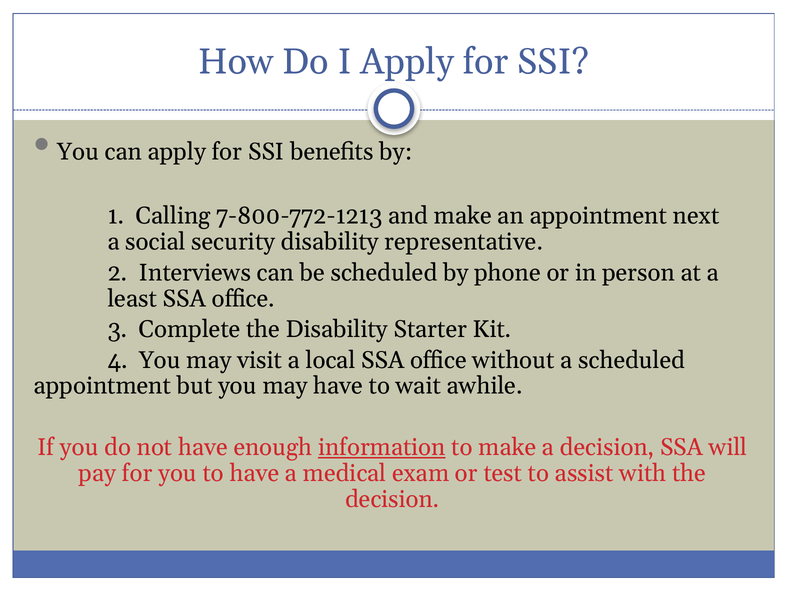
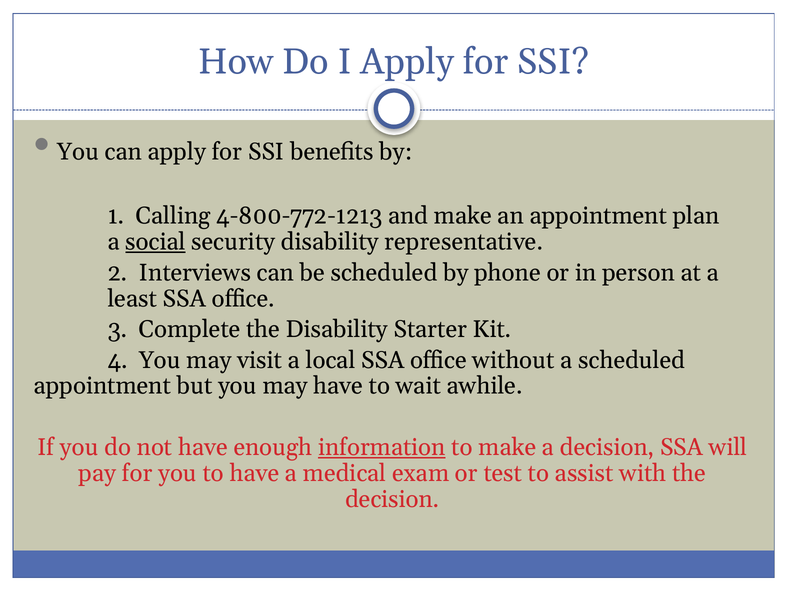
7-800-772-1213: 7-800-772-1213 -> 4-800-772-1213
next: next -> plan
social underline: none -> present
